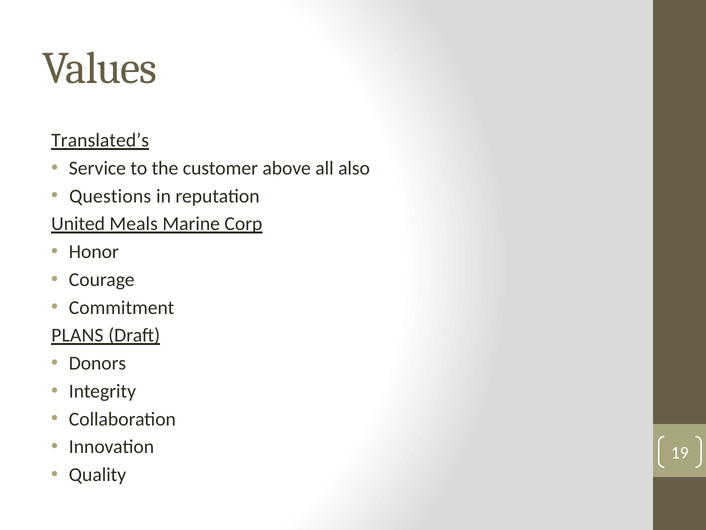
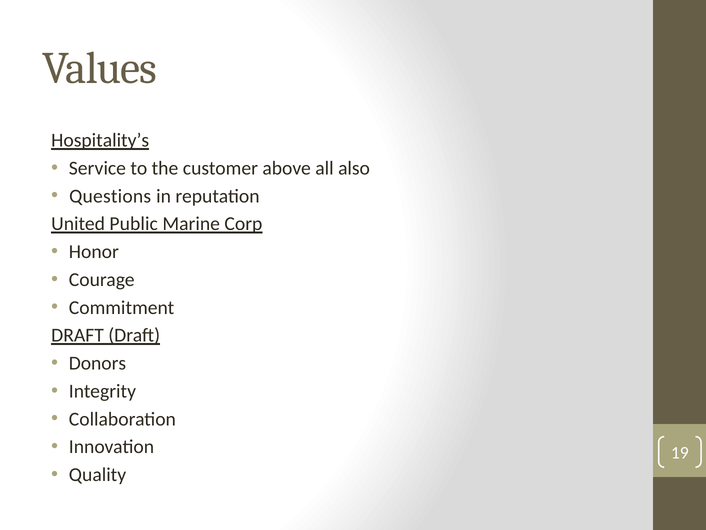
Translated’s: Translated’s -> Hospitality’s
Meals: Meals -> Public
PLANS at (77, 335): PLANS -> DRAFT
